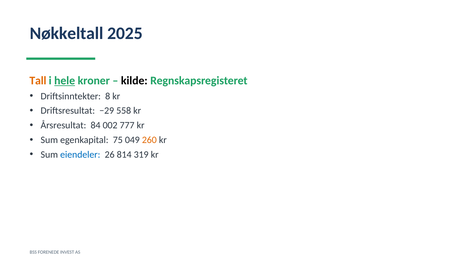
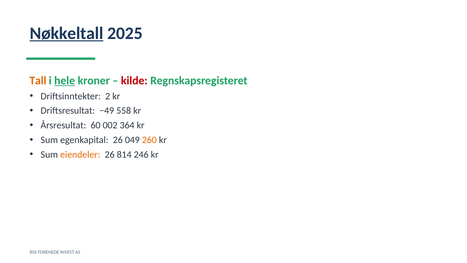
Nøkkeltall underline: none -> present
kilde colour: black -> red
8: 8 -> 2
−29: −29 -> −49
84: 84 -> 60
777: 777 -> 364
egenkapital 75: 75 -> 26
eiendeler colour: blue -> orange
319: 319 -> 246
